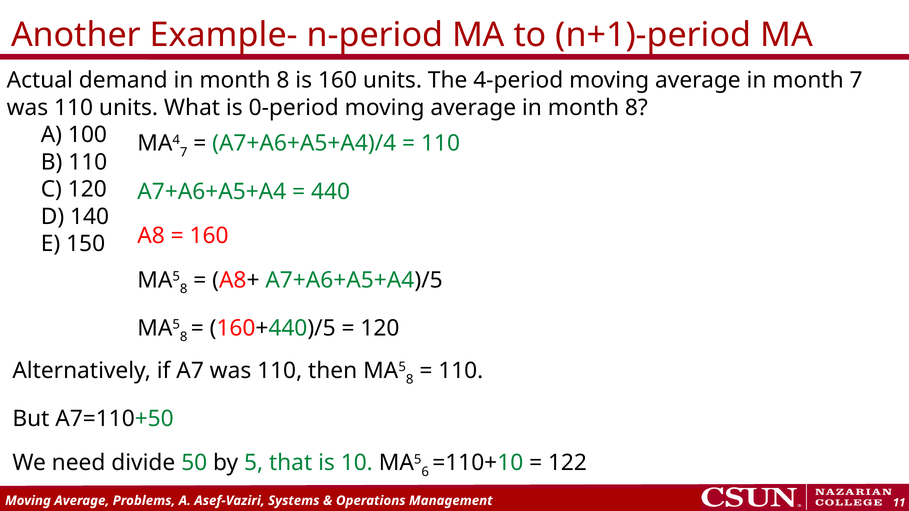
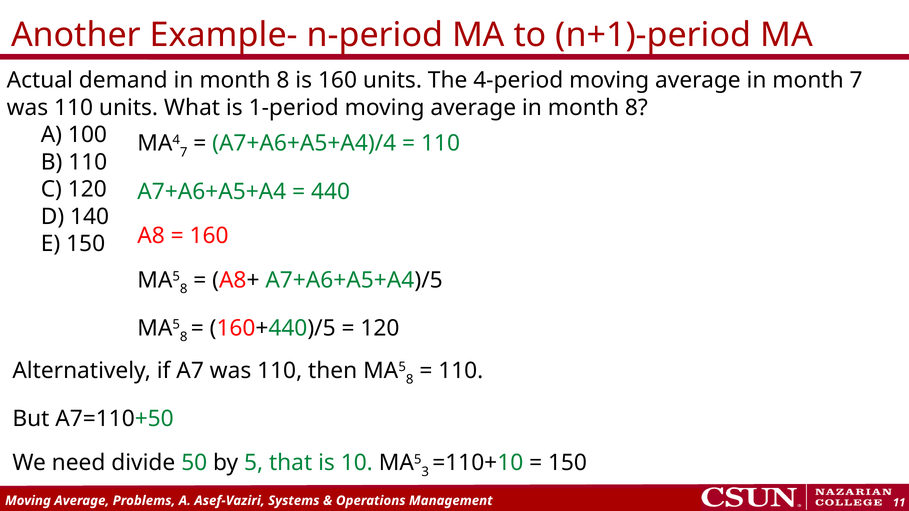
0-period: 0-period -> 1-period
6: 6 -> 3
122 at (568, 463): 122 -> 150
